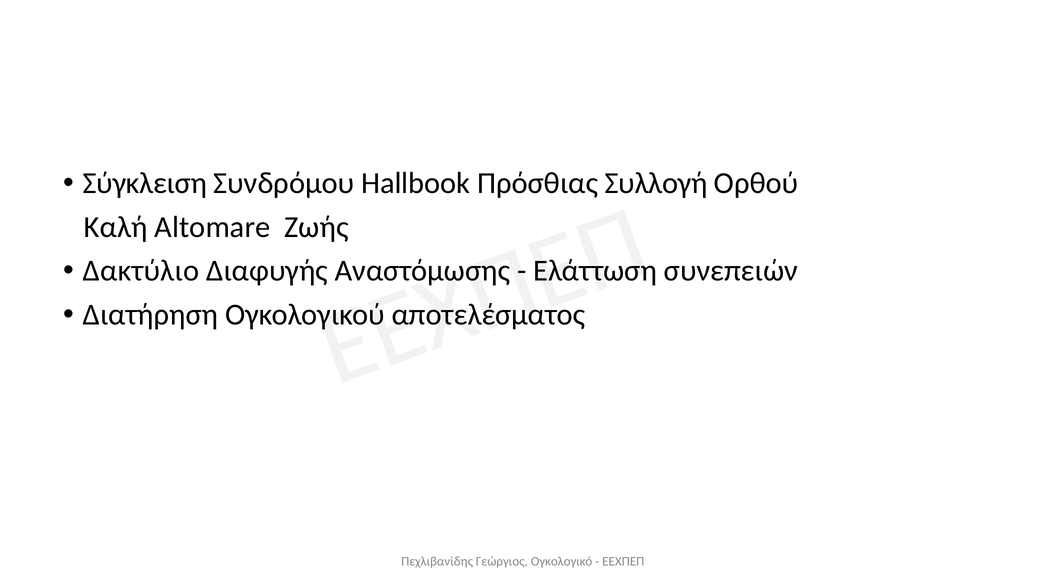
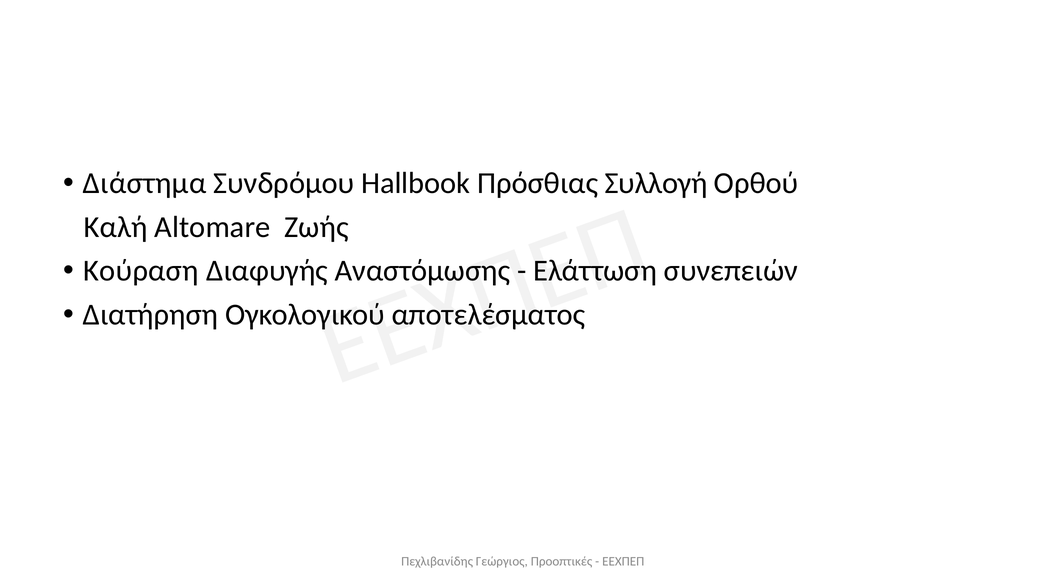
Σύγκλειση: Σύγκλειση -> Διάστημα
Δακτύλιο: Δακτύλιο -> Κούραση
Ογκολογικό: Ογκολογικό -> Προοπτικές
